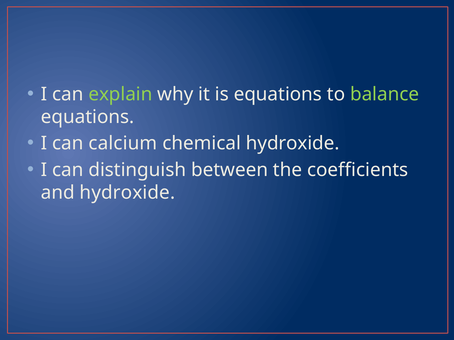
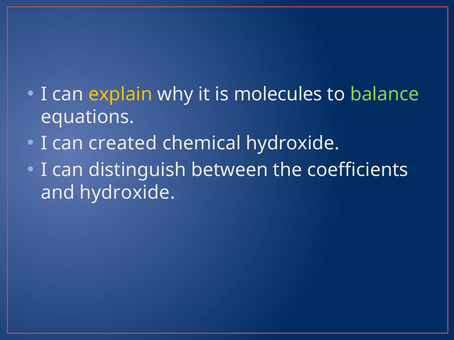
explain colour: light green -> yellow
is equations: equations -> molecules
calcium: calcium -> created
